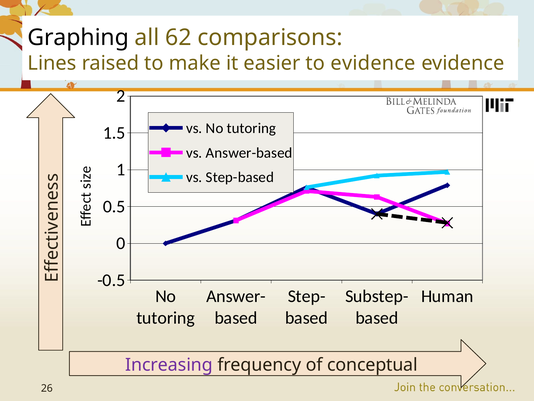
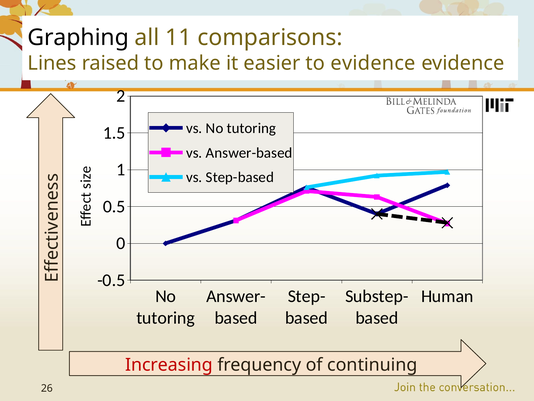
62: 62 -> 11
Increasing colour: purple -> red
conceptual: conceptual -> continuing
